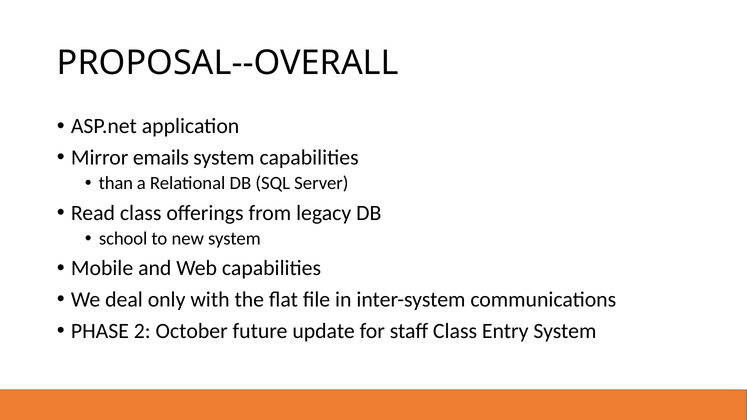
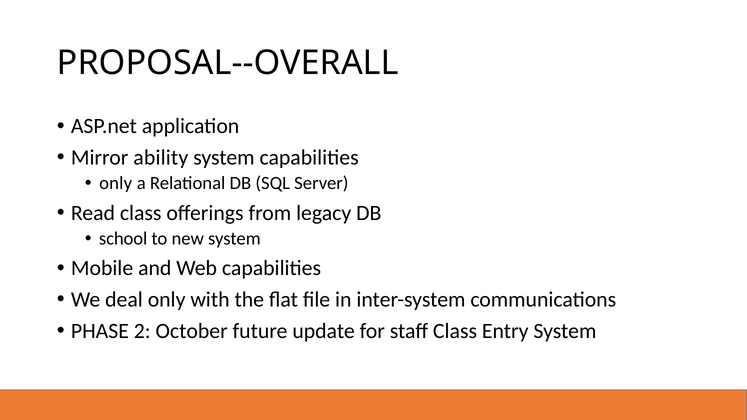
emails: emails -> ability
than at (116, 183): than -> only
